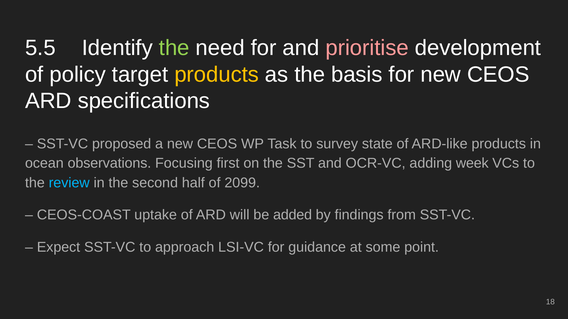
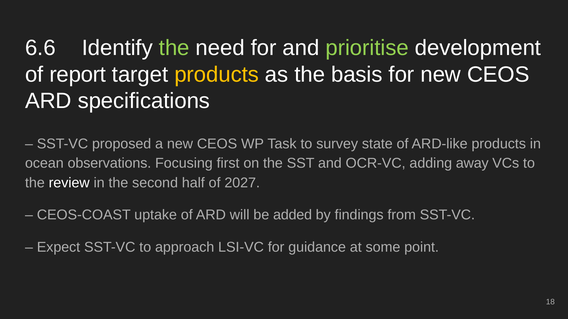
5.5: 5.5 -> 6.6
prioritise colour: pink -> light green
policy: policy -> report
week: week -> away
review colour: light blue -> white
2099: 2099 -> 2027
